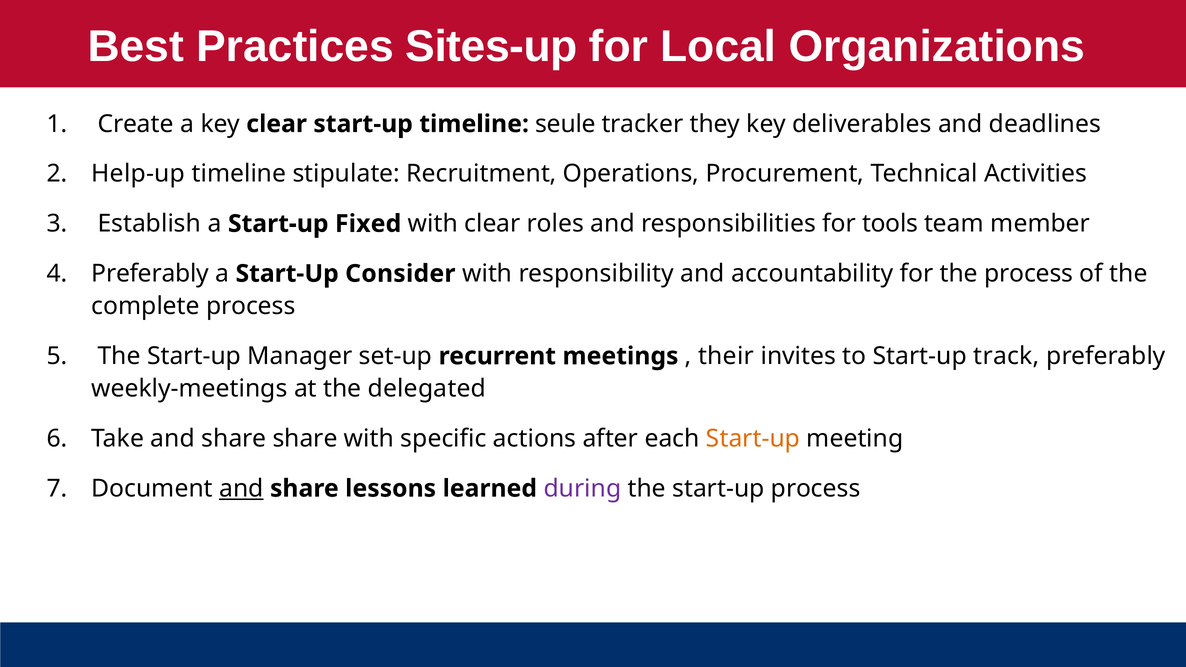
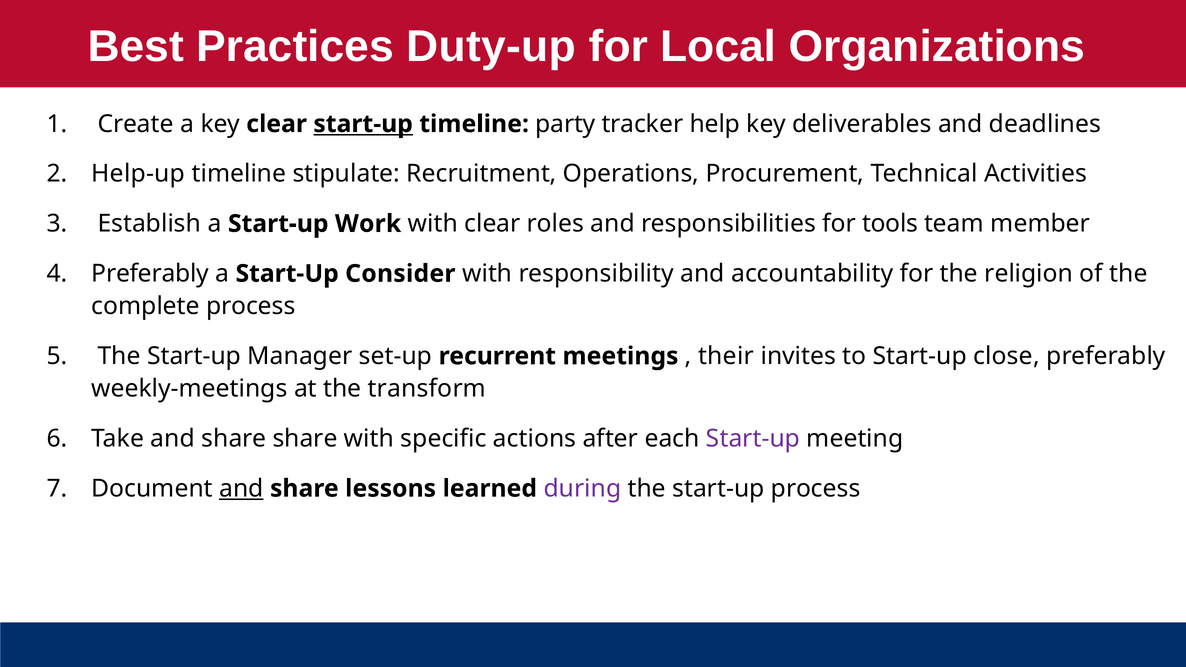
Sites-up: Sites-up -> Duty-up
start-up at (363, 124) underline: none -> present
seule: seule -> party
they: they -> help
Fixed: Fixed -> Work
the process: process -> religion
track: track -> close
delegated: delegated -> transform
Start-up at (753, 439) colour: orange -> purple
